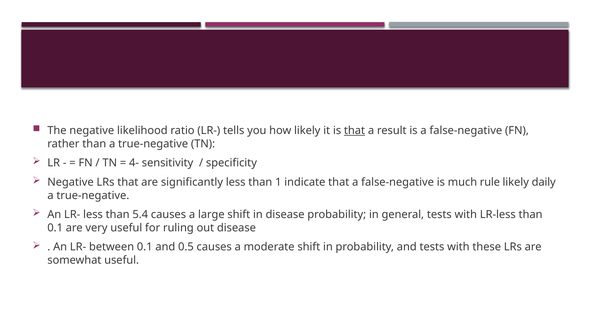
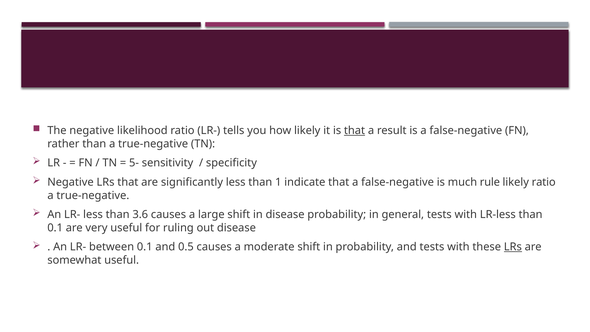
4-: 4- -> 5-
likely daily: daily -> ratio
5.4: 5.4 -> 3.6
LRs at (513, 247) underline: none -> present
